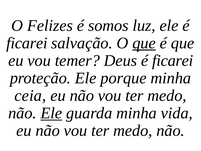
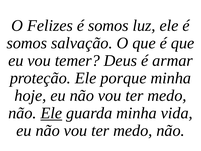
ficarei at (27, 43): ficarei -> somos
que at (144, 43) underline: present -> none
Deus é ficarei: ficarei -> armar
ceia: ceia -> hoje
